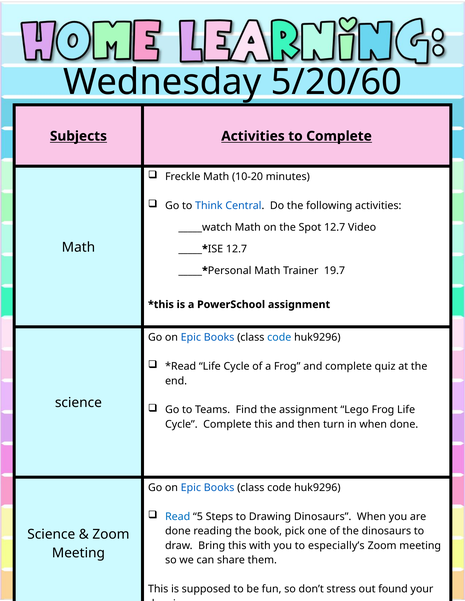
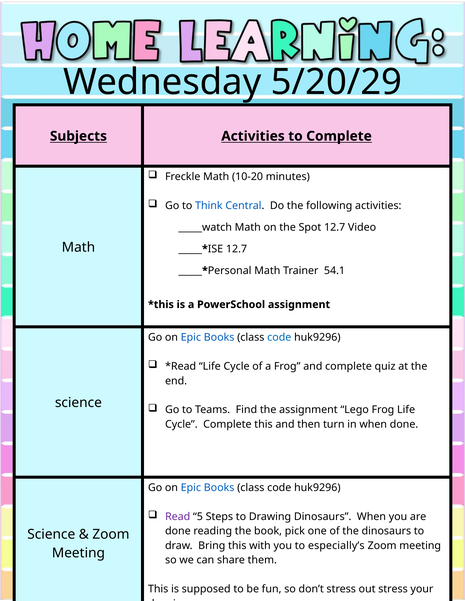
5/20/60: 5/20/60 -> 5/20/29
19.7: 19.7 -> 54.1
Read colour: blue -> purple
out found: found -> stress
